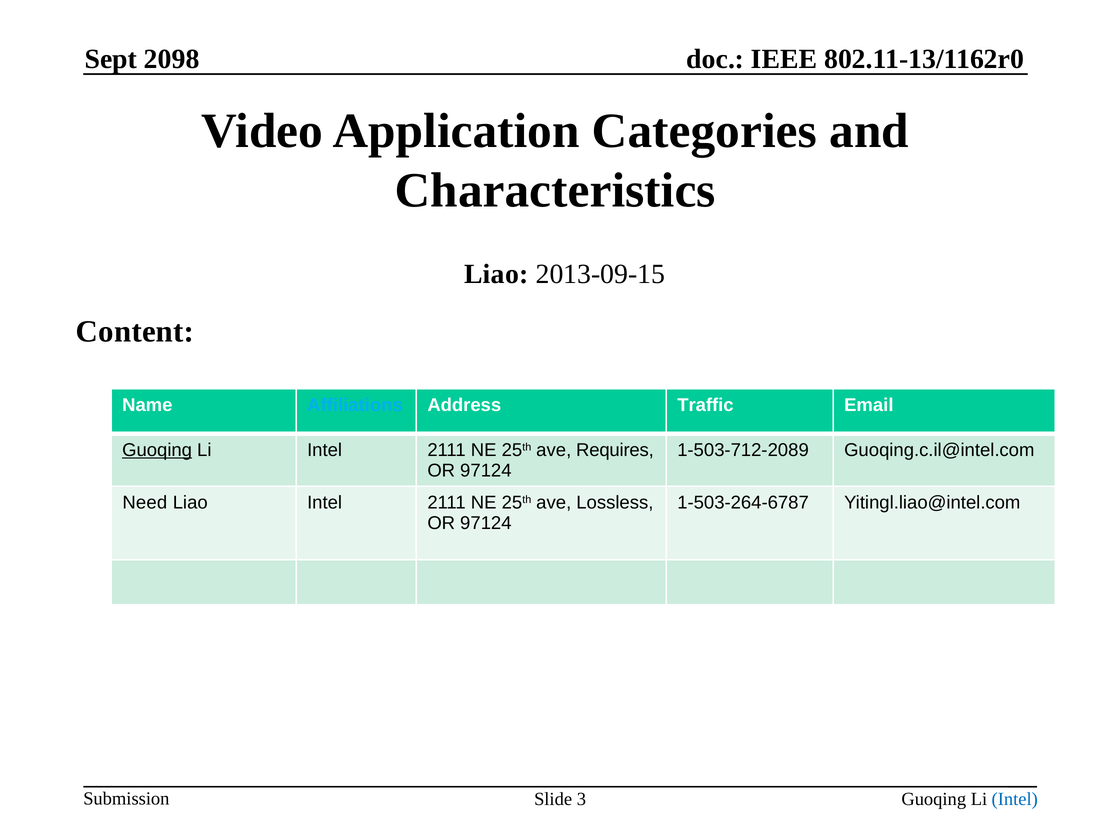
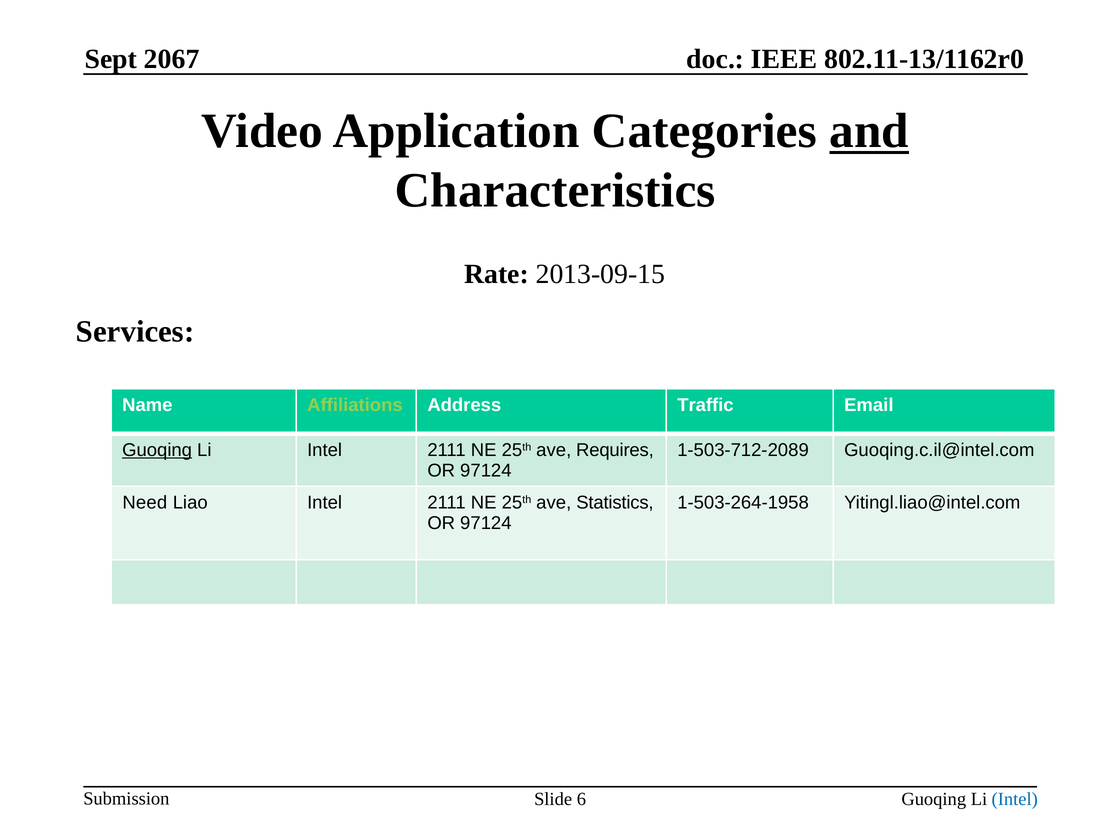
2098: 2098 -> 2067
and underline: none -> present
Liao at (496, 274): Liao -> Rate
Content: Content -> Services
Affiliations colour: light blue -> light green
Lossless: Lossless -> Statistics
1-503-264-6787: 1-503-264-6787 -> 1-503-264-1958
3: 3 -> 6
